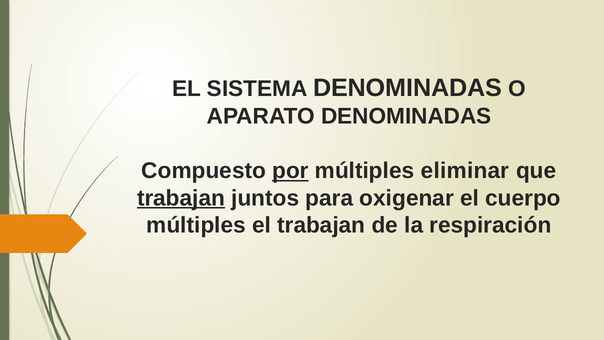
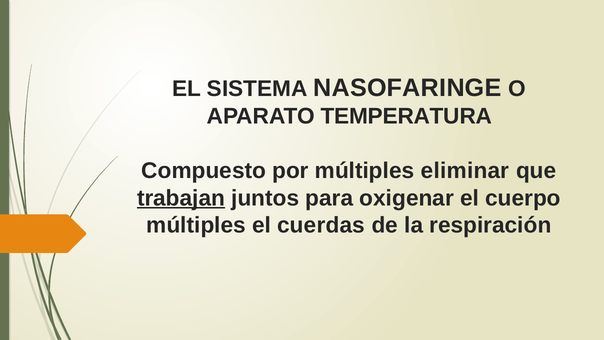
SISTEMA DENOMINADAS: DENOMINADAS -> NASOFARINGE
APARATO DENOMINADAS: DENOMINADAS -> TEMPERATURA
por underline: present -> none
el trabajan: trabajan -> cuerdas
